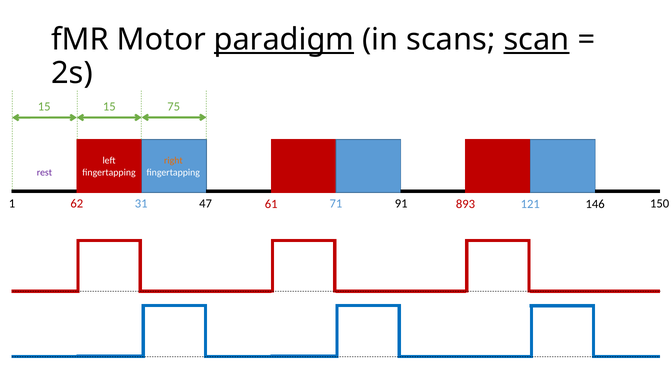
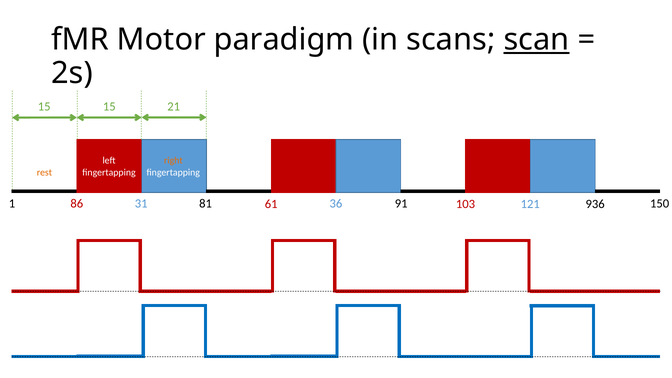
paradigm underline: present -> none
75: 75 -> 21
rest colour: purple -> orange
62: 62 -> 86
47: 47 -> 81
71: 71 -> 36
893: 893 -> 103
146: 146 -> 936
